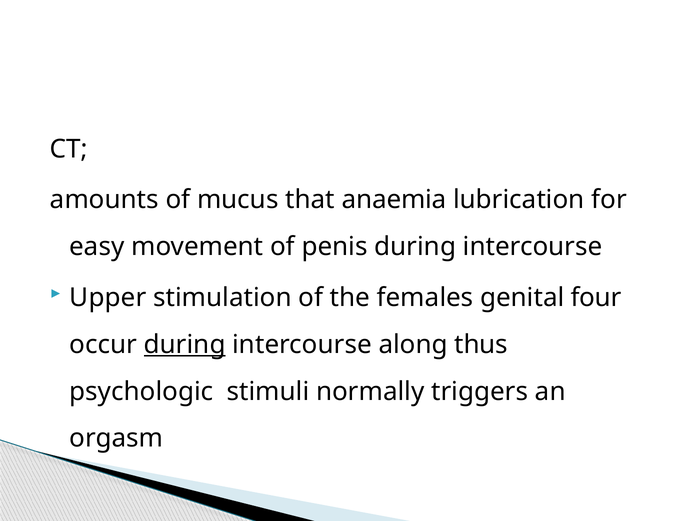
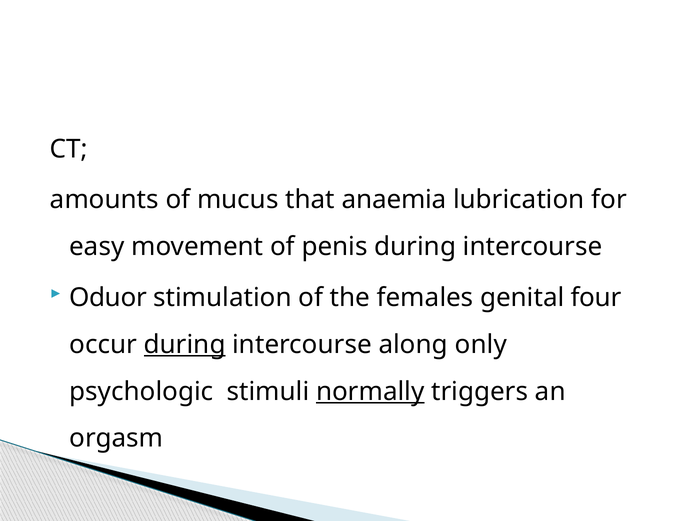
Upper: Upper -> Oduor
thus: thus -> only
normally underline: none -> present
